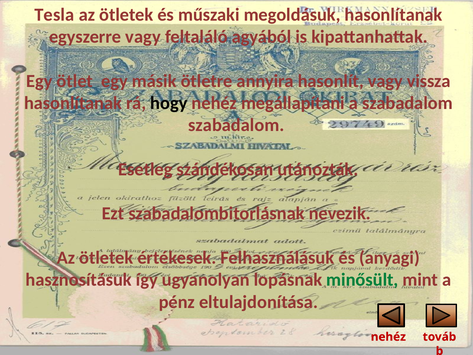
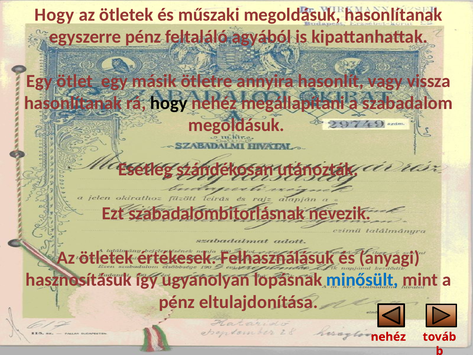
Tesla at (54, 15): Tesla -> Hogy
egyszerre vagy: vagy -> pénz
szabadalom at (236, 125): szabadalom -> megoldásuk
minősült colour: green -> blue
